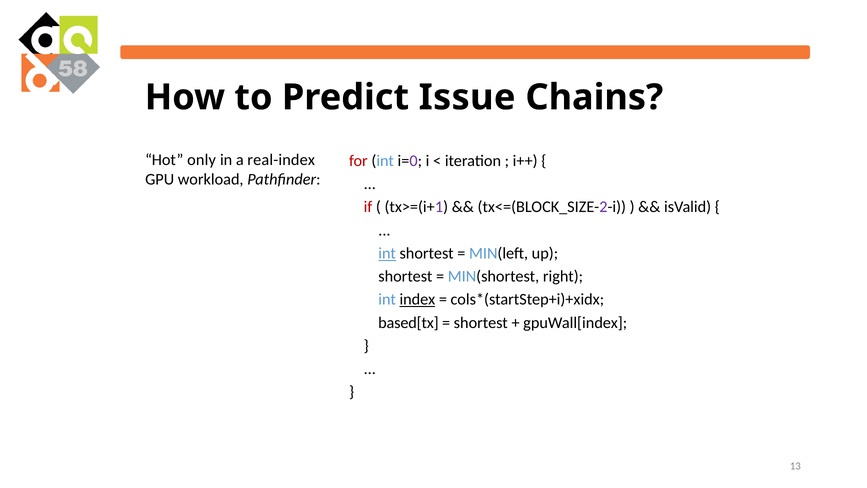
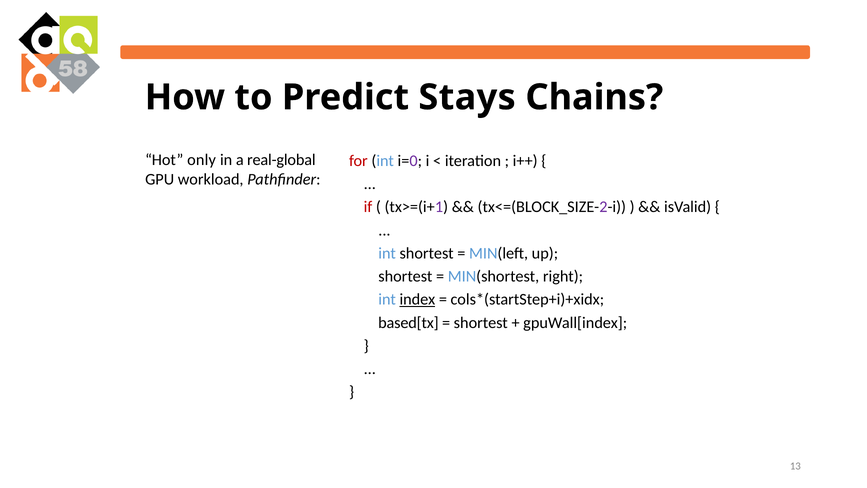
Issue: Issue -> Stays
real-index: real-index -> real-global
int at (387, 253) underline: present -> none
